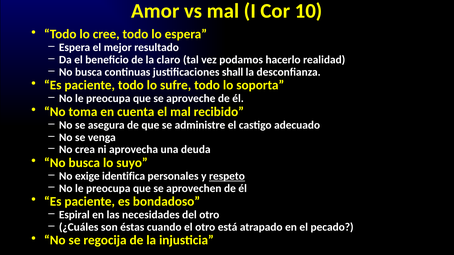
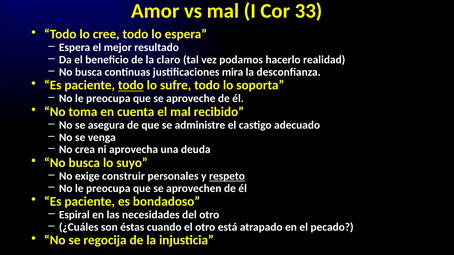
10: 10 -> 33
shall: shall -> mira
todo at (131, 85) underline: none -> present
identifica: identifica -> construir
